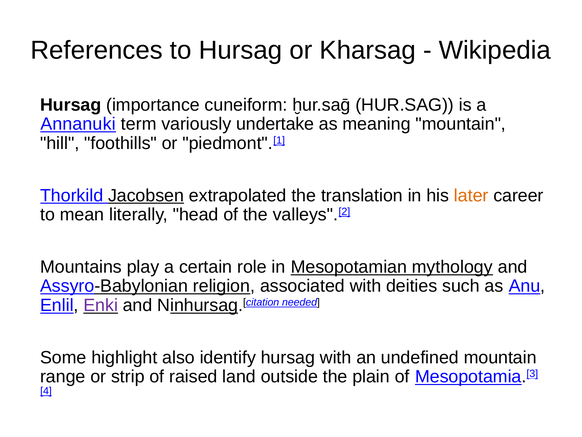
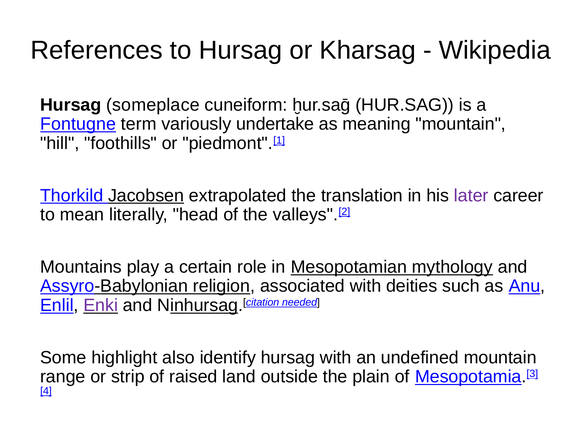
importance: importance -> someplace
Annanuki: Annanuki -> Fontugne
later colour: orange -> purple
